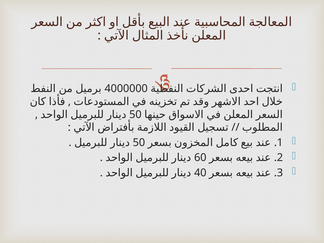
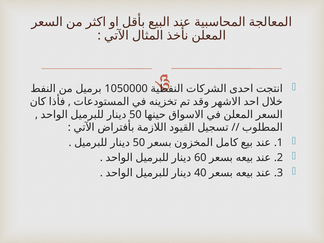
4000000: 4000000 -> 1050000
